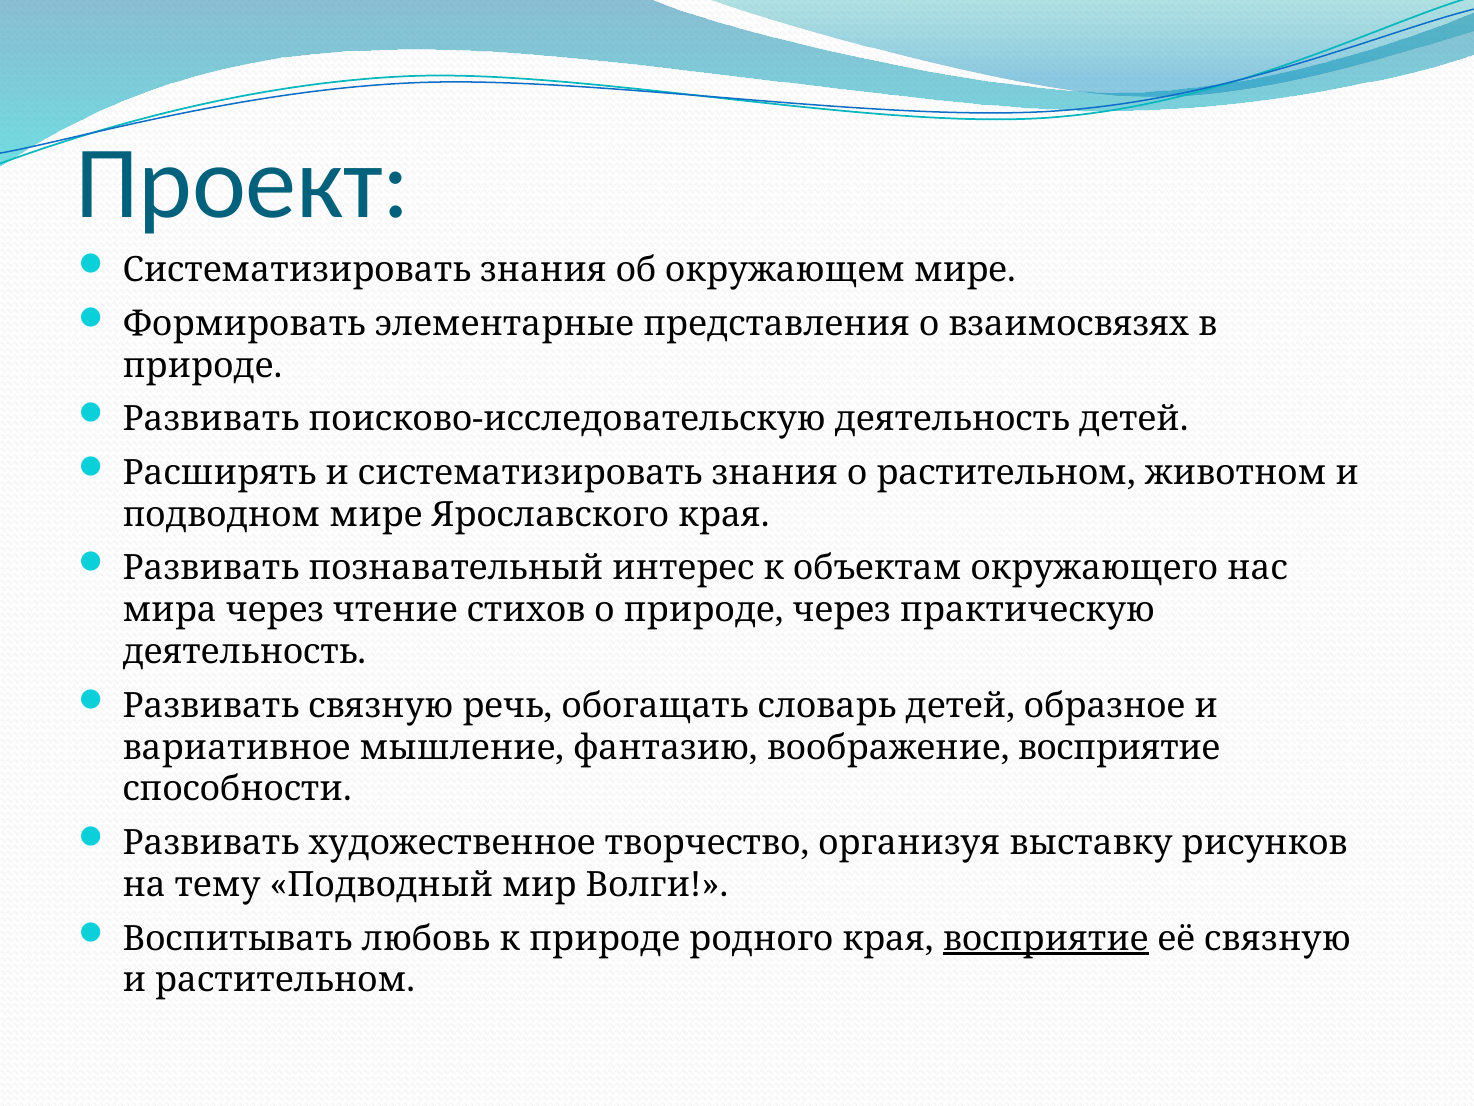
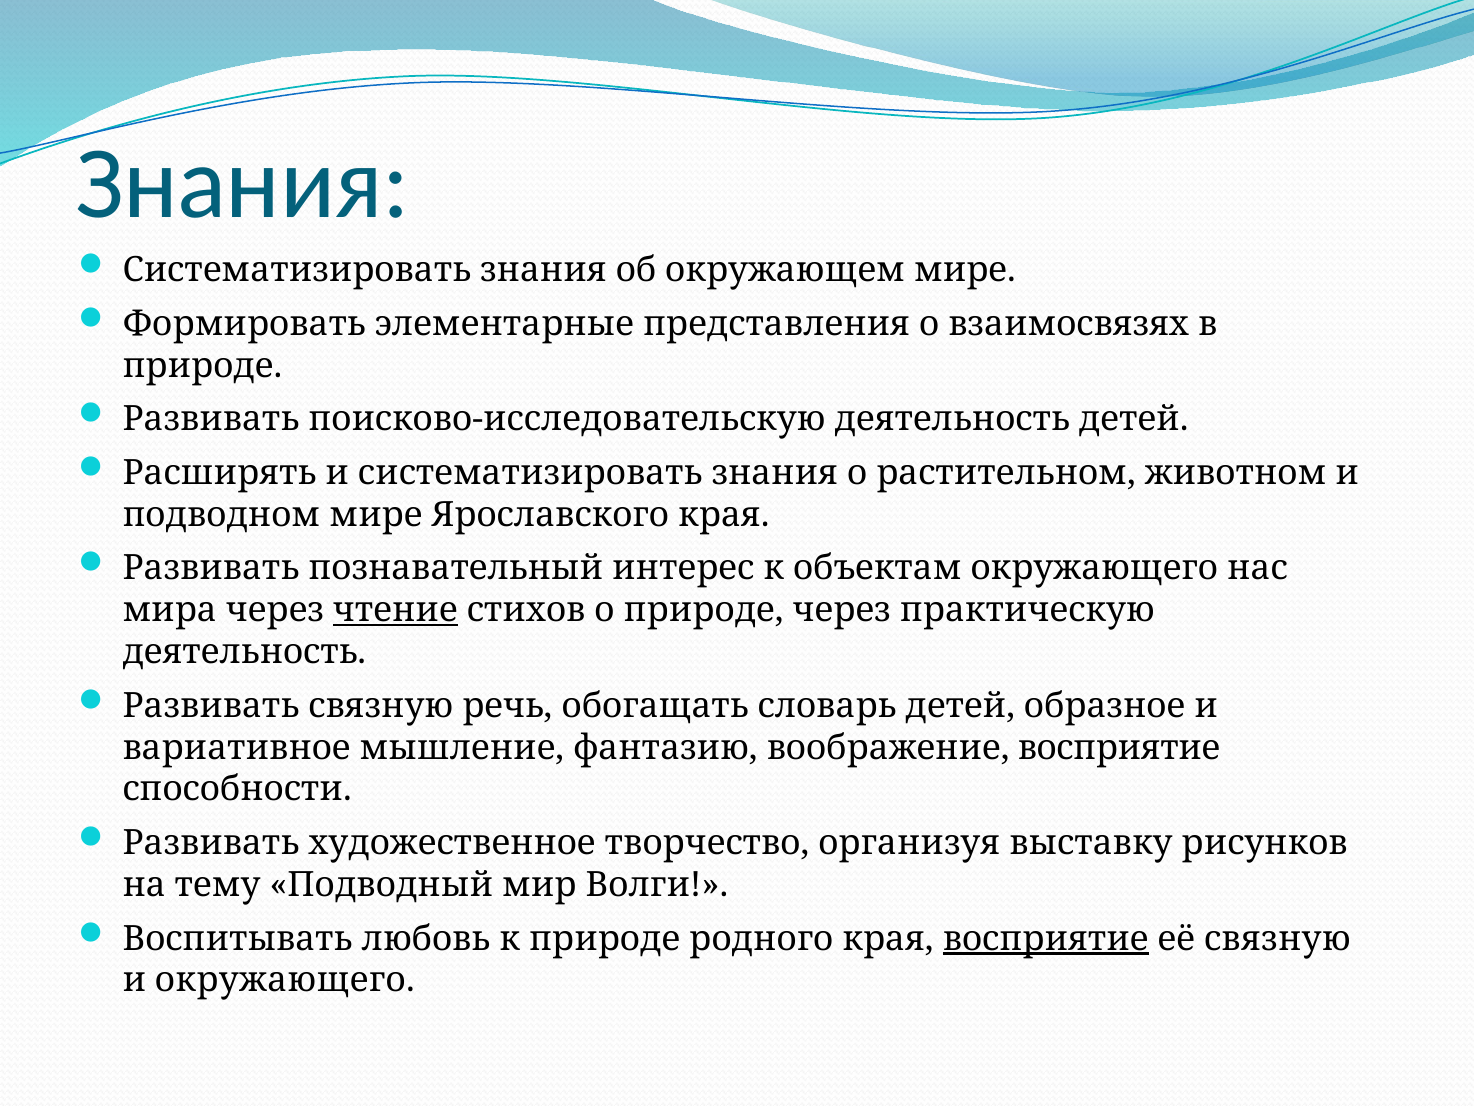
Проект at (243, 184): Проект -> Знания
чтение underline: none -> present
и растительном: растительном -> окружающего
